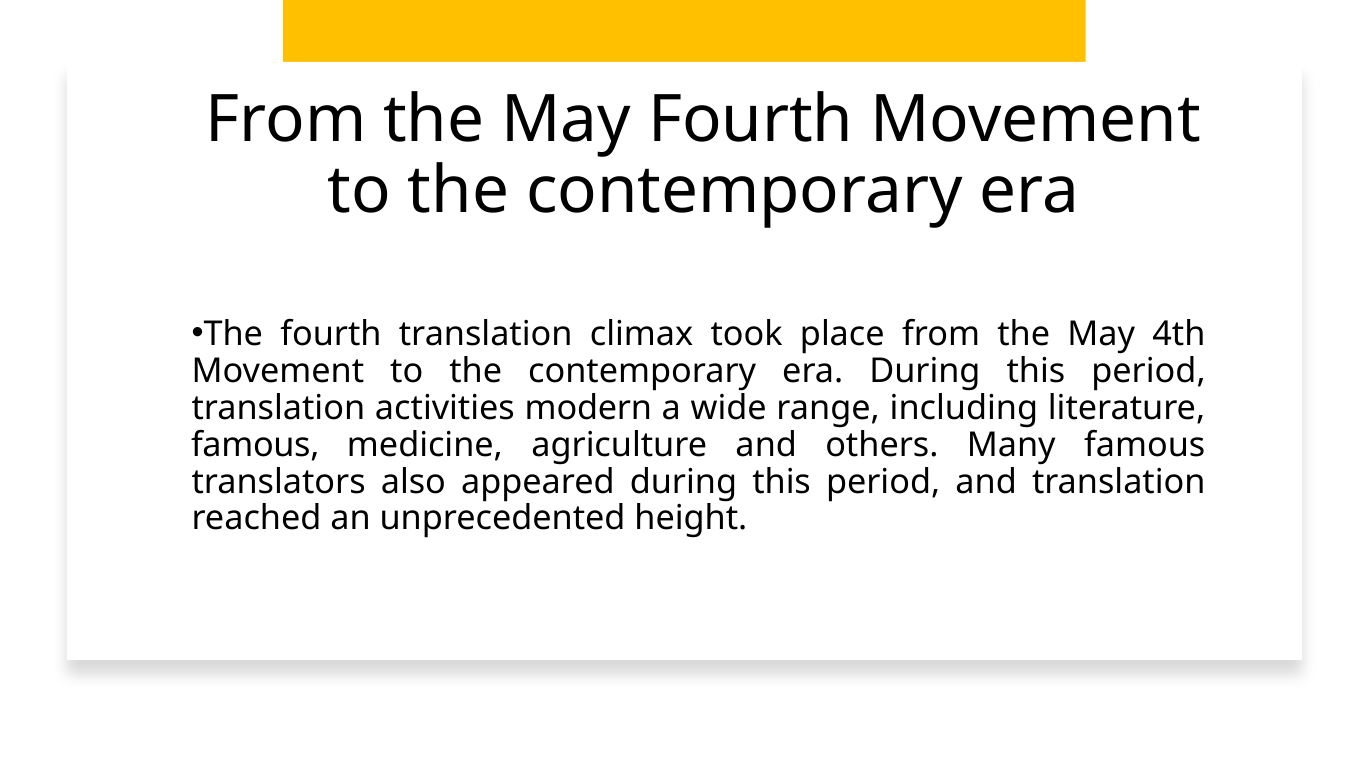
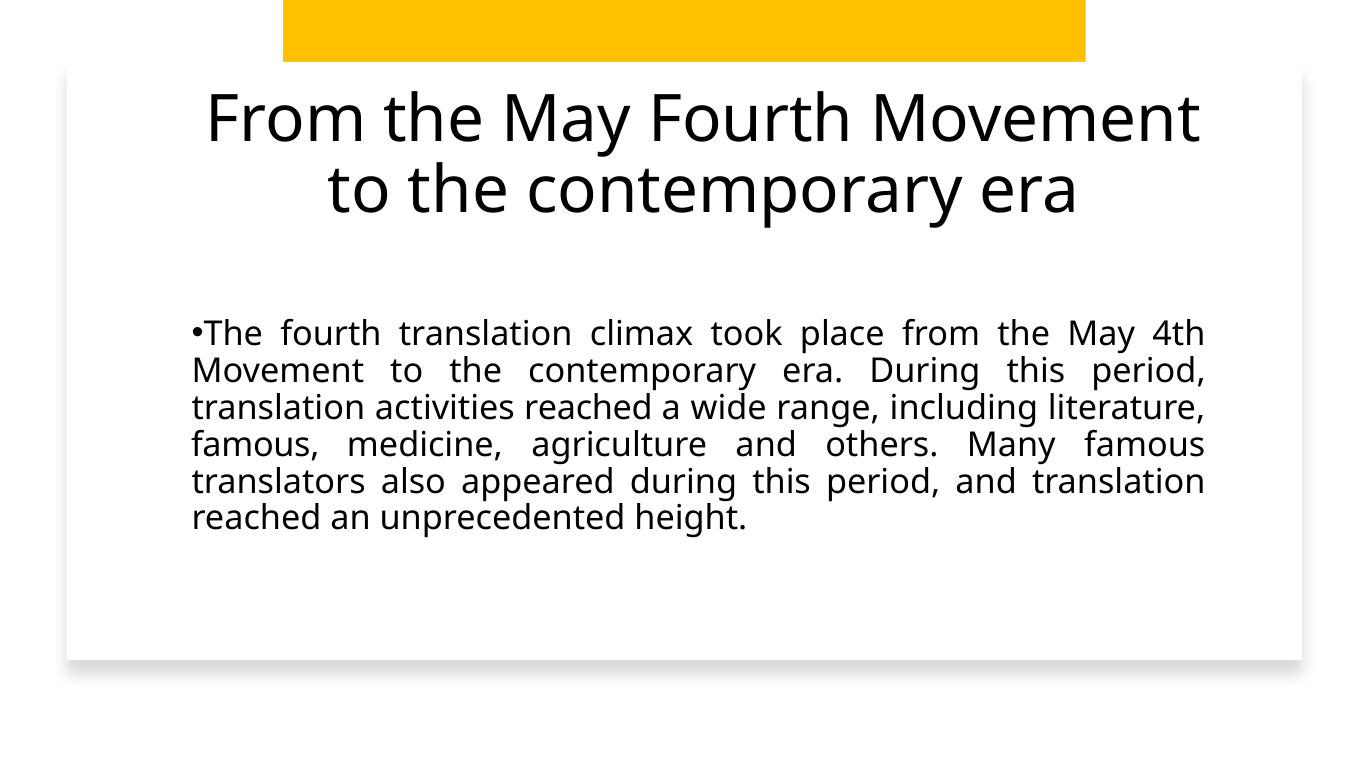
activities modern: modern -> reached
